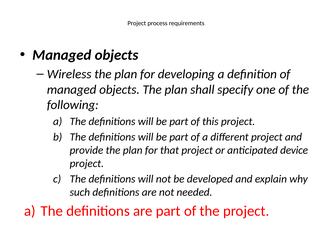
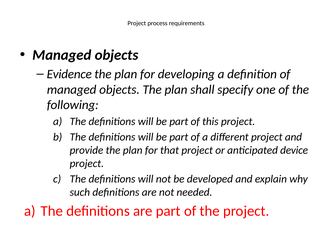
Wireless: Wireless -> Evidence
